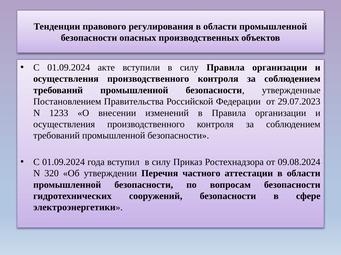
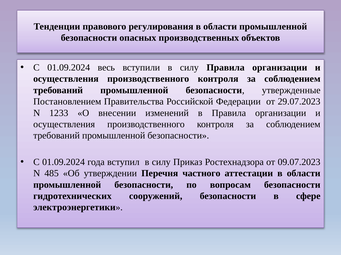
акте: акте -> весь
09.08.2024: 09.08.2024 -> 09.07.2023
320: 320 -> 485
